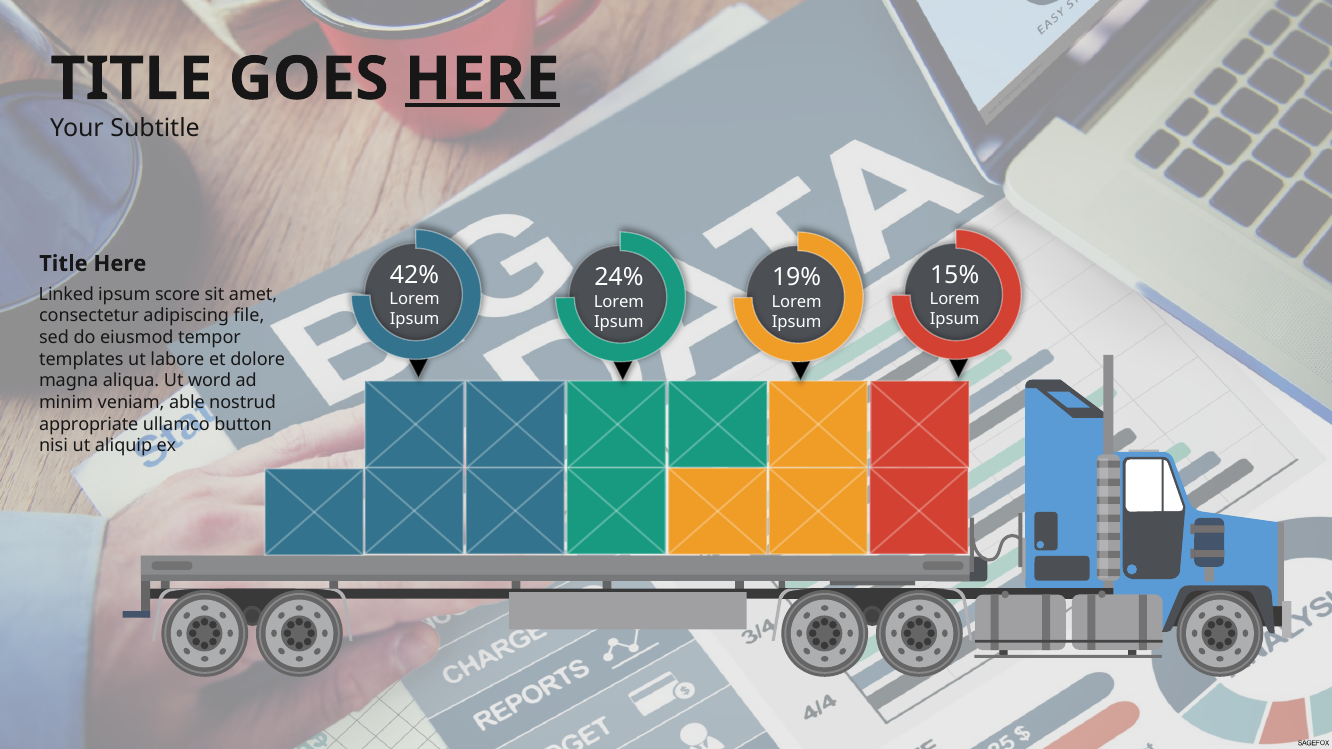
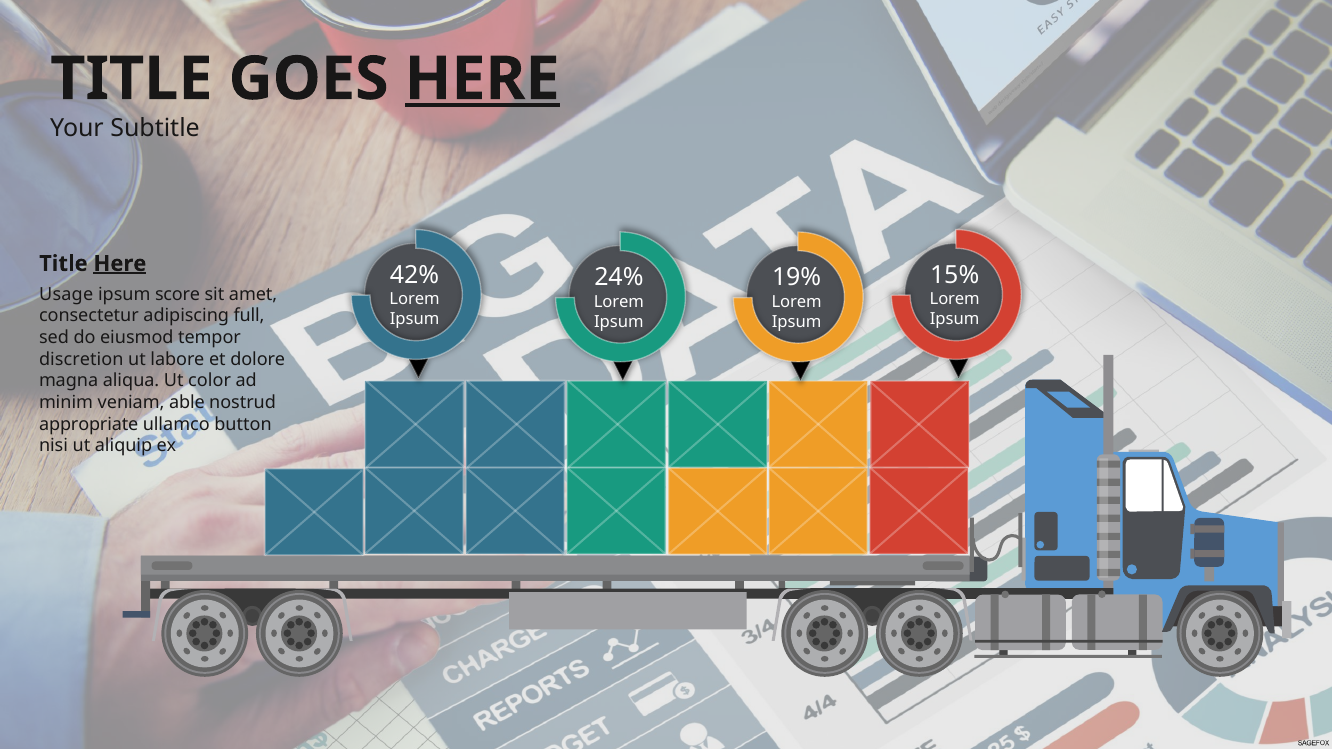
Here at (120, 264) underline: none -> present
Linked: Linked -> Usage
file: file -> full
templates: templates -> discretion
word: word -> color
